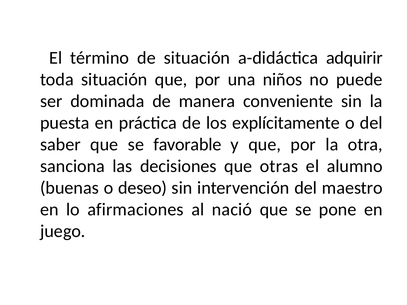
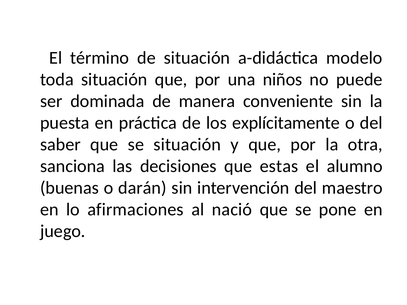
adquirir: adquirir -> modelo
se favorable: favorable -> situación
otras: otras -> estas
deseo: deseo -> darán
